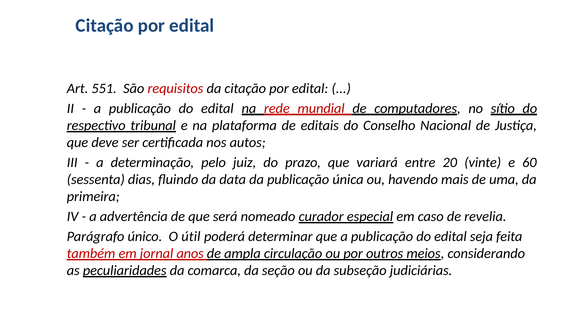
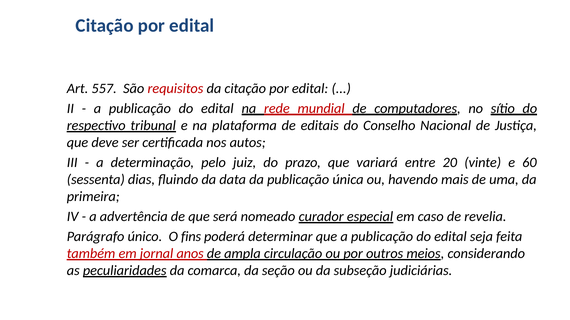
551: 551 -> 557
útil: útil -> fins
